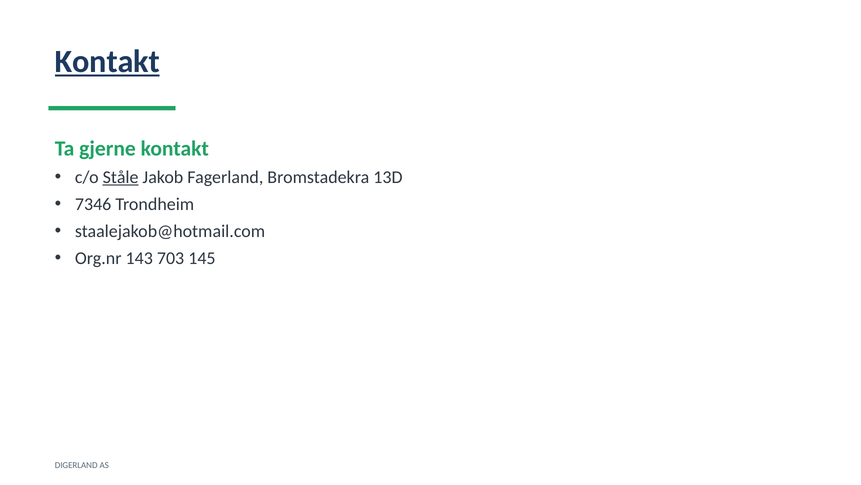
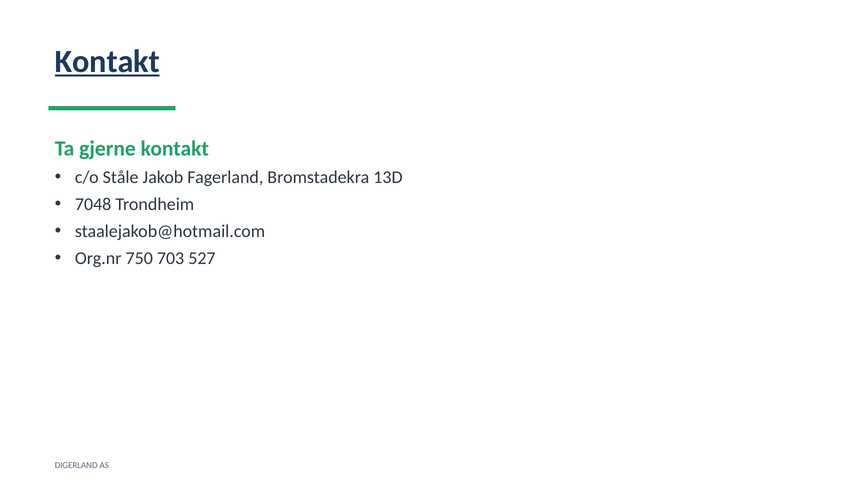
Ståle underline: present -> none
7346: 7346 -> 7048
143: 143 -> 750
145: 145 -> 527
